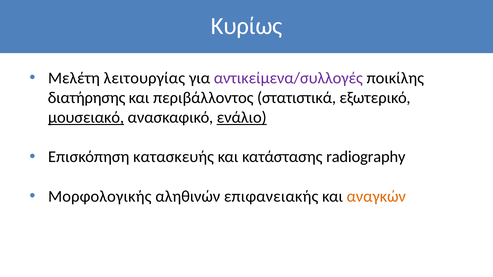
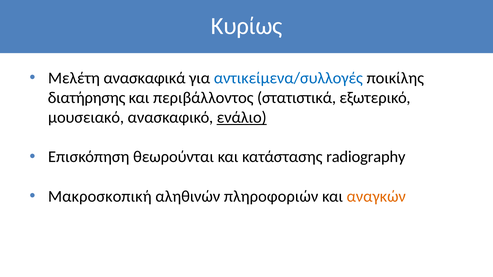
λειτουργίας: λειτουργίας -> ανασκαφικά
αντικείμενα/συλλογές colour: purple -> blue
μουσειακό underline: present -> none
κατασκευής: κατασκευής -> θεωρούνται
Μορφολογικής: Μορφολογικής -> Μακροσκοπική
επιφανειακής: επιφανειακής -> πληροφοριών
